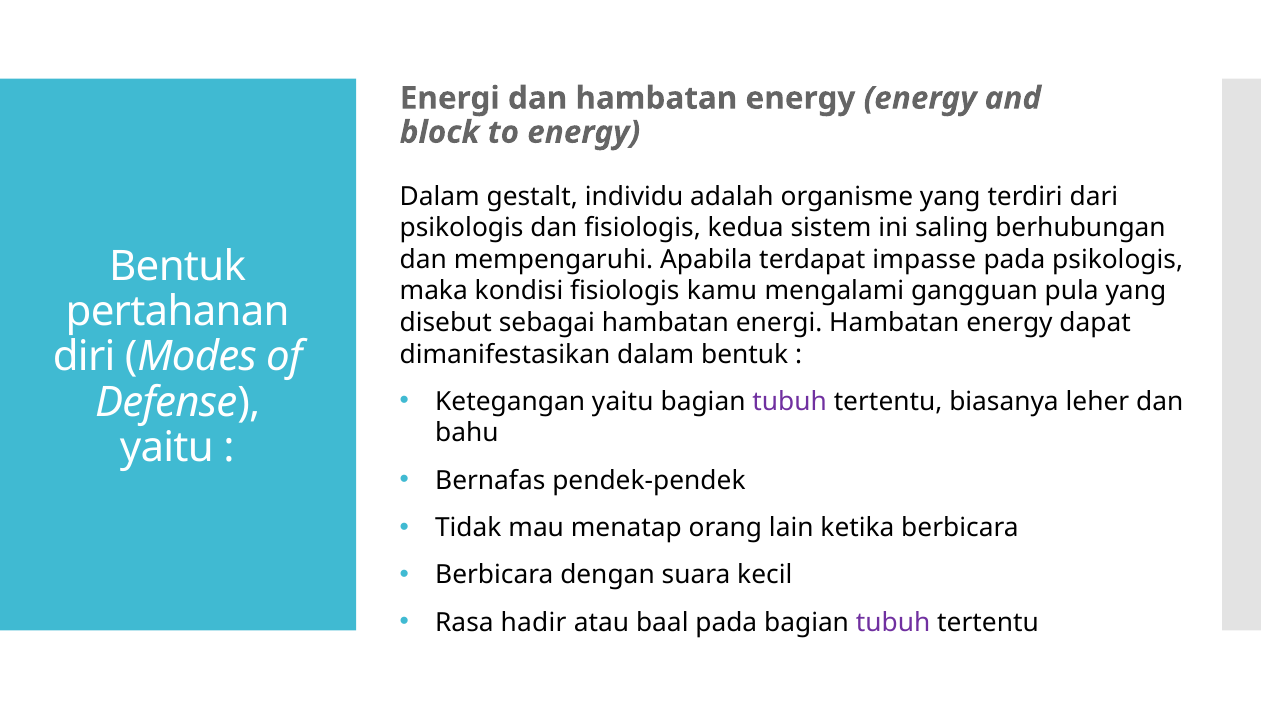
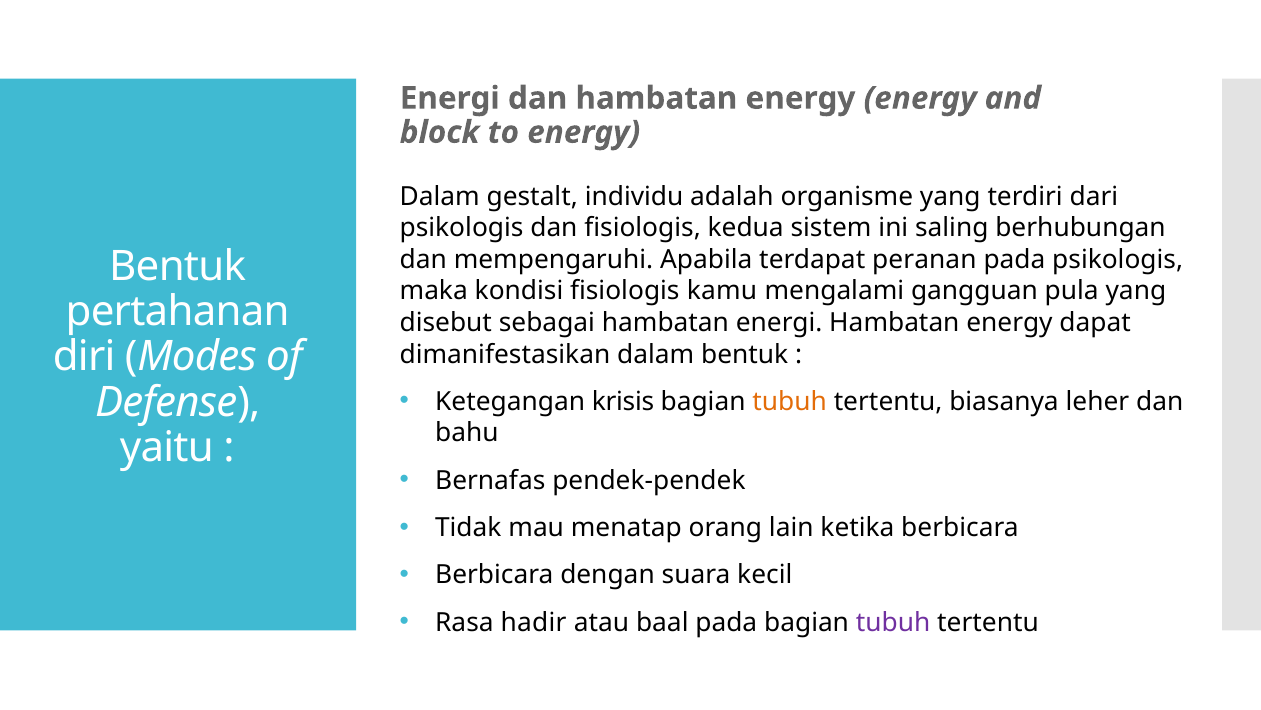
impasse: impasse -> peranan
Ketegangan yaitu: yaitu -> krisis
tubuh at (790, 401) colour: purple -> orange
